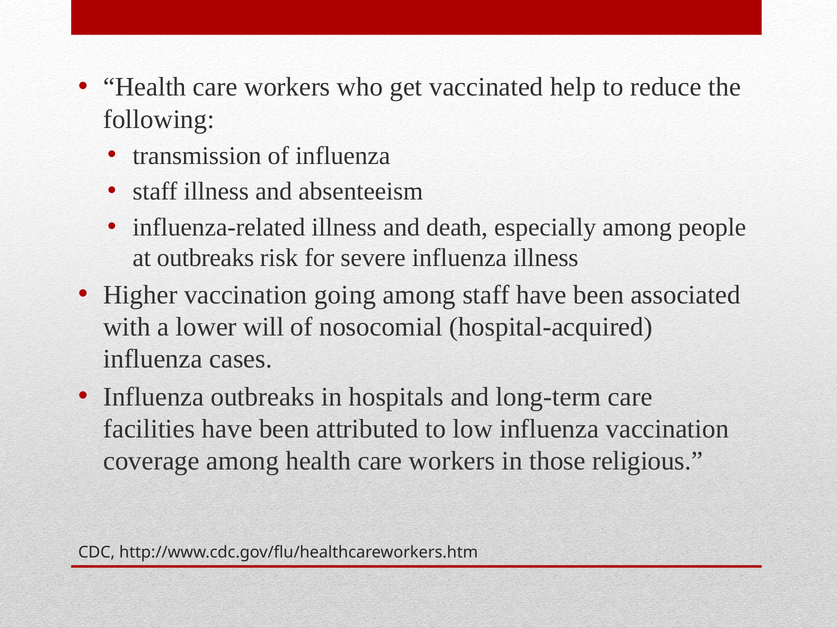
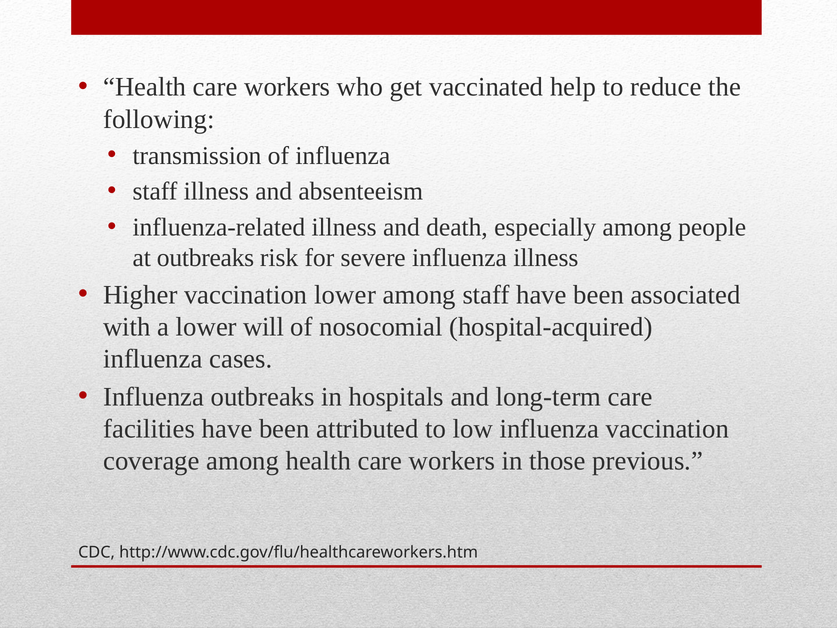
vaccination going: going -> lower
religious: religious -> previous
